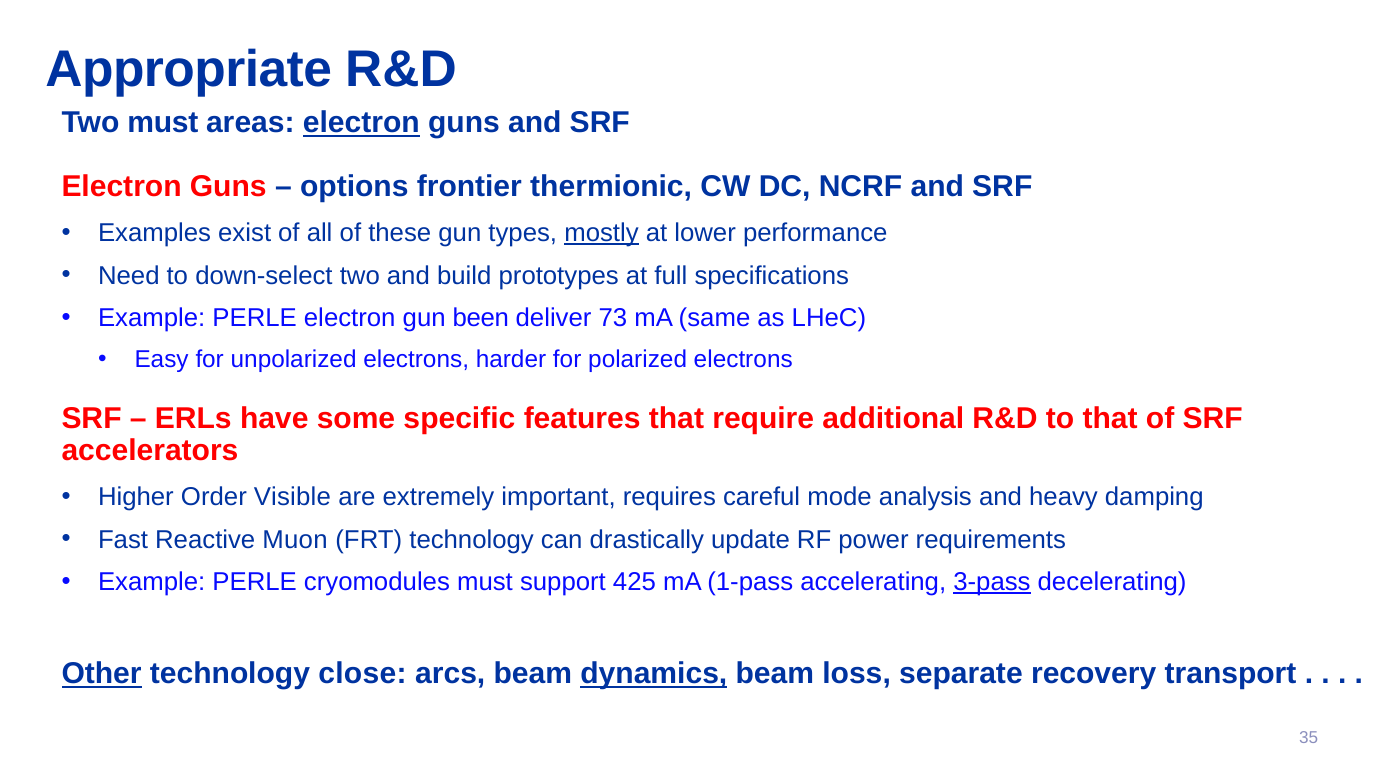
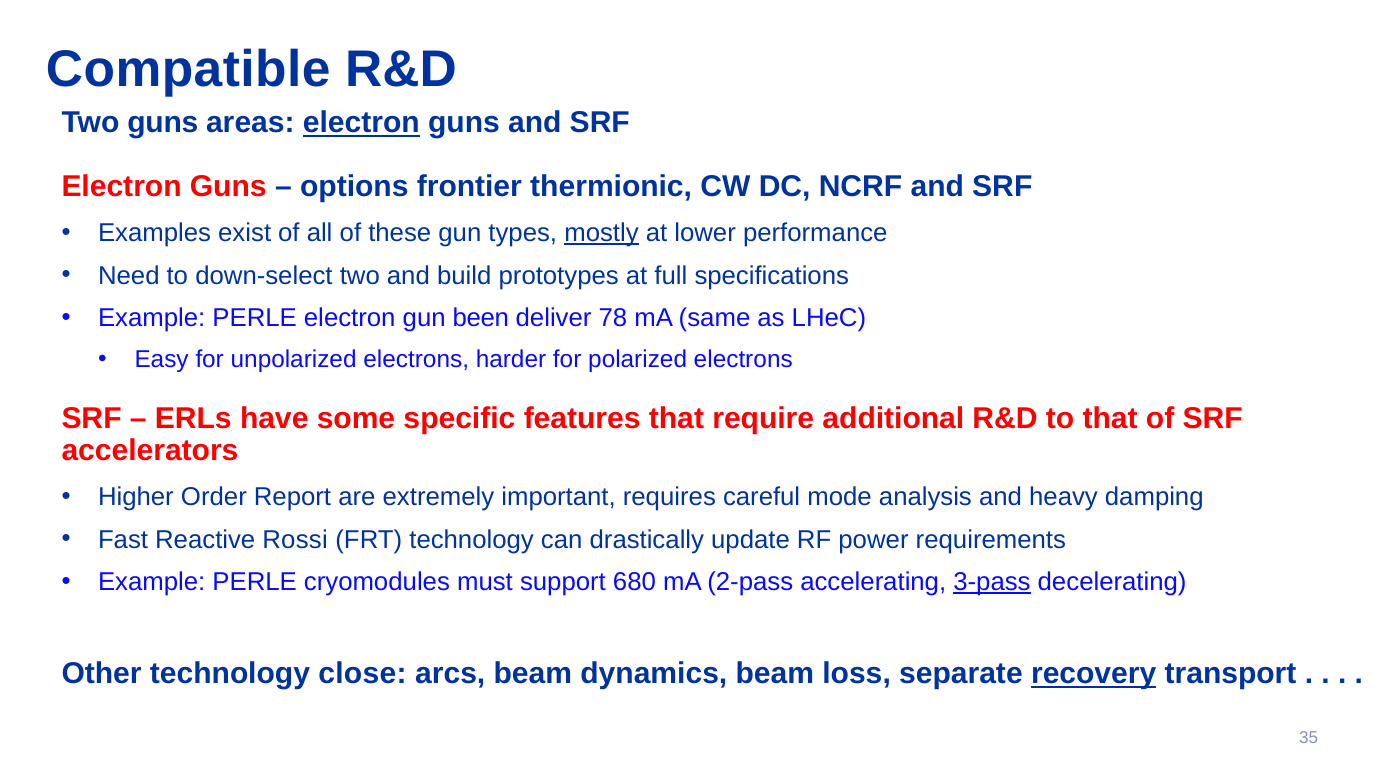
Appropriate: Appropriate -> Compatible
Two must: must -> guns
73: 73 -> 78
Visible: Visible -> Report
Muon: Muon -> Rossi
425: 425 -> 680
1-pass: 1-pass -> 2-pass
Other underline: present -> none
dynamics underline: present -> none
recovery underline: none -> present
